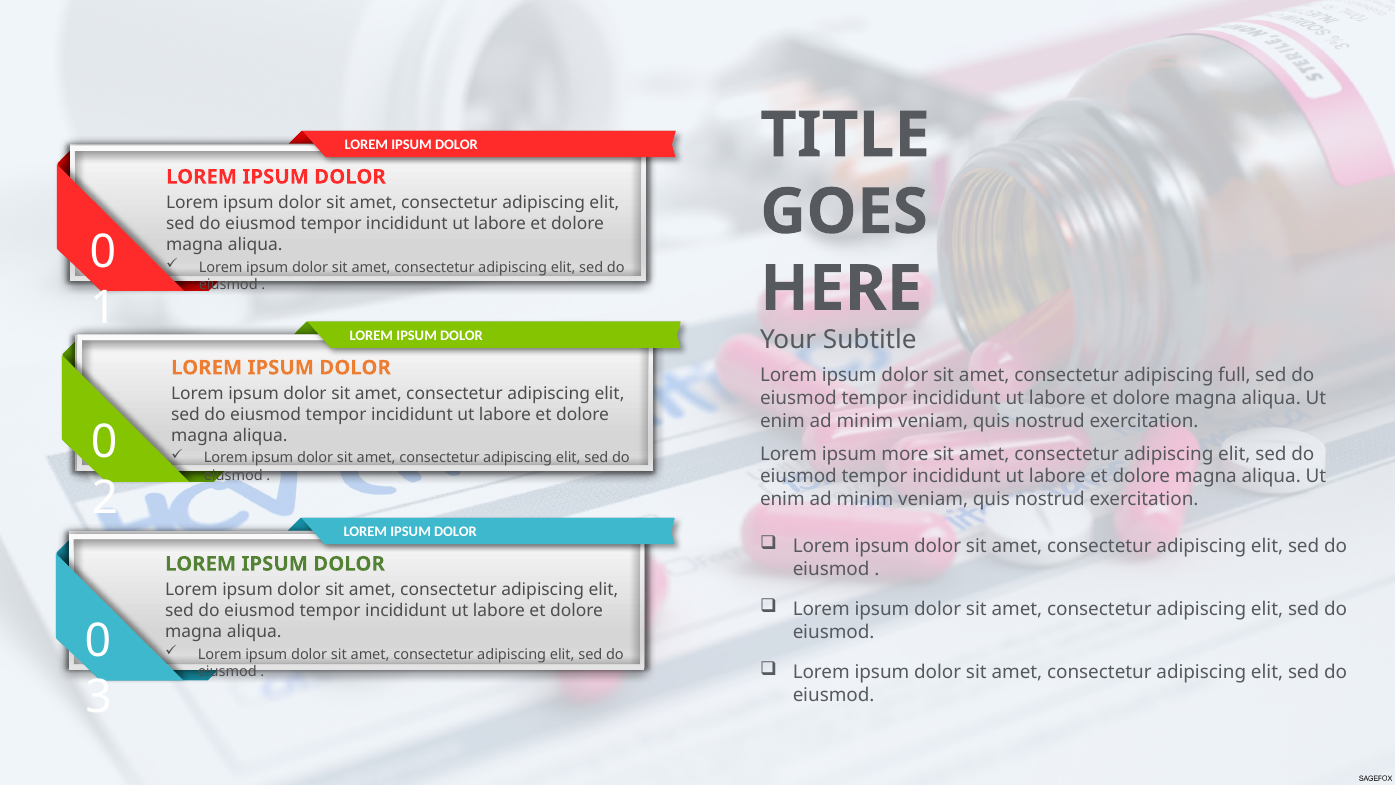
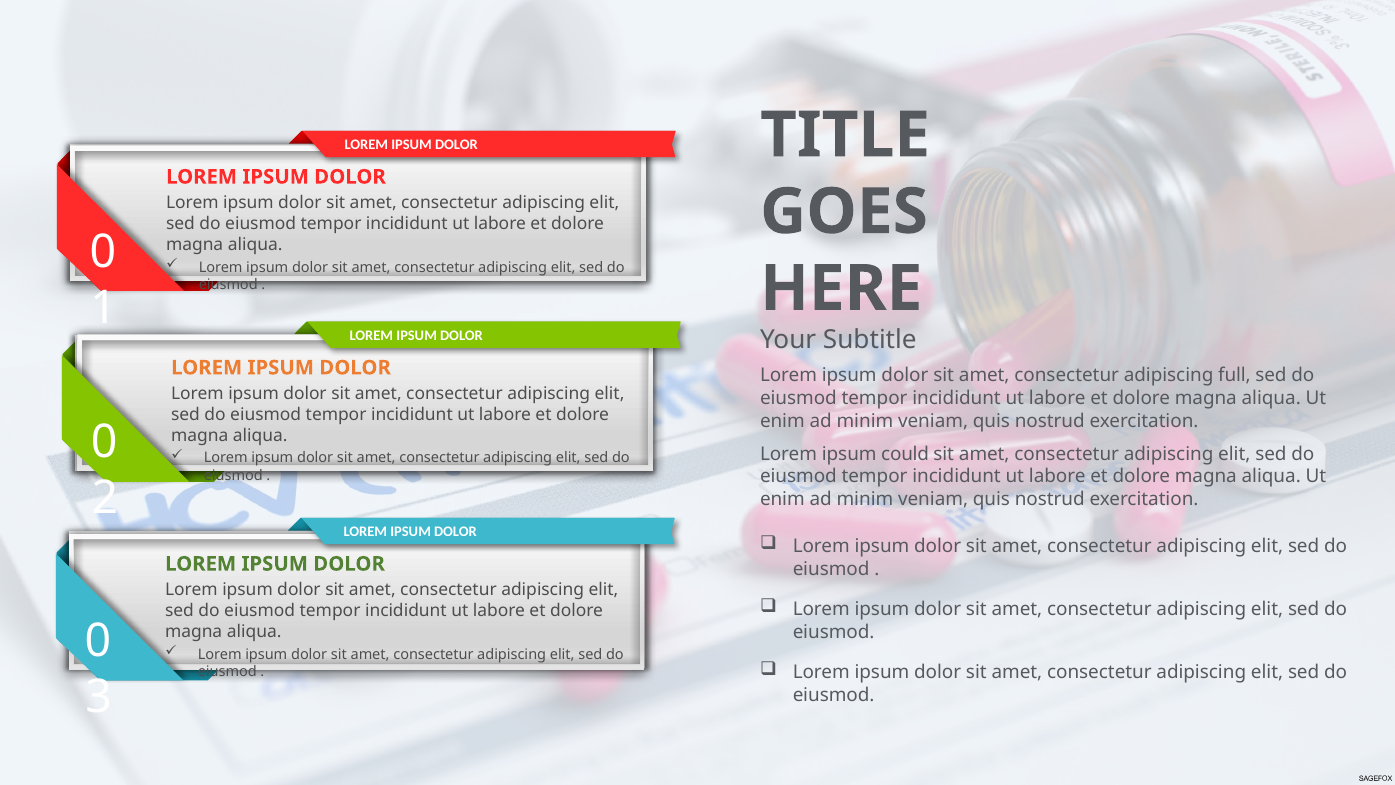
more: more -> could
